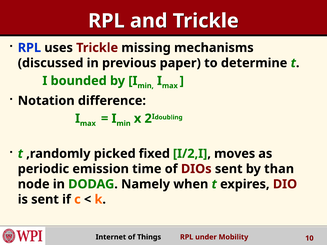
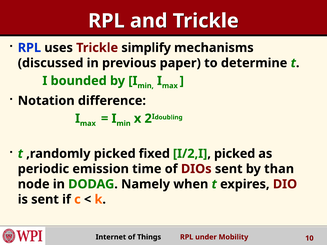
missing: missing -> simplify
I/2,I moves: moves -> picked
